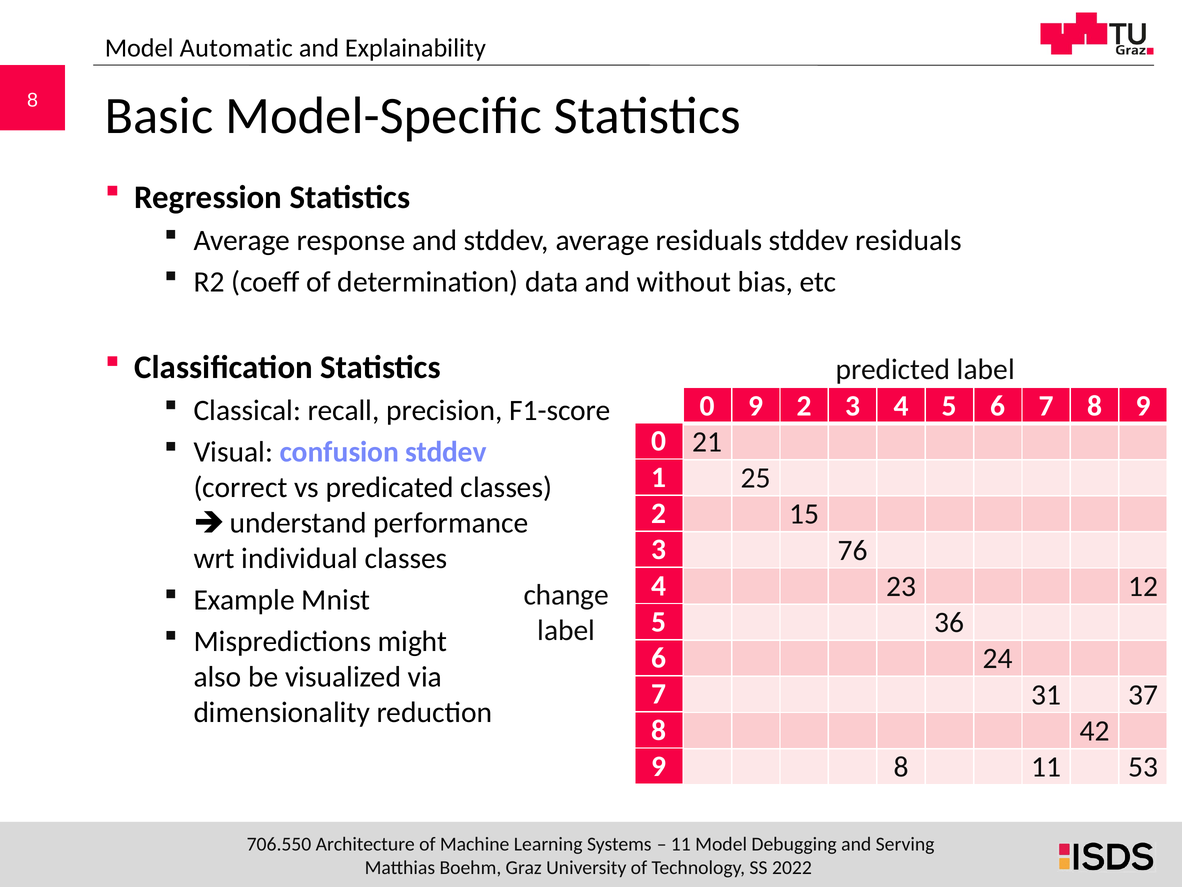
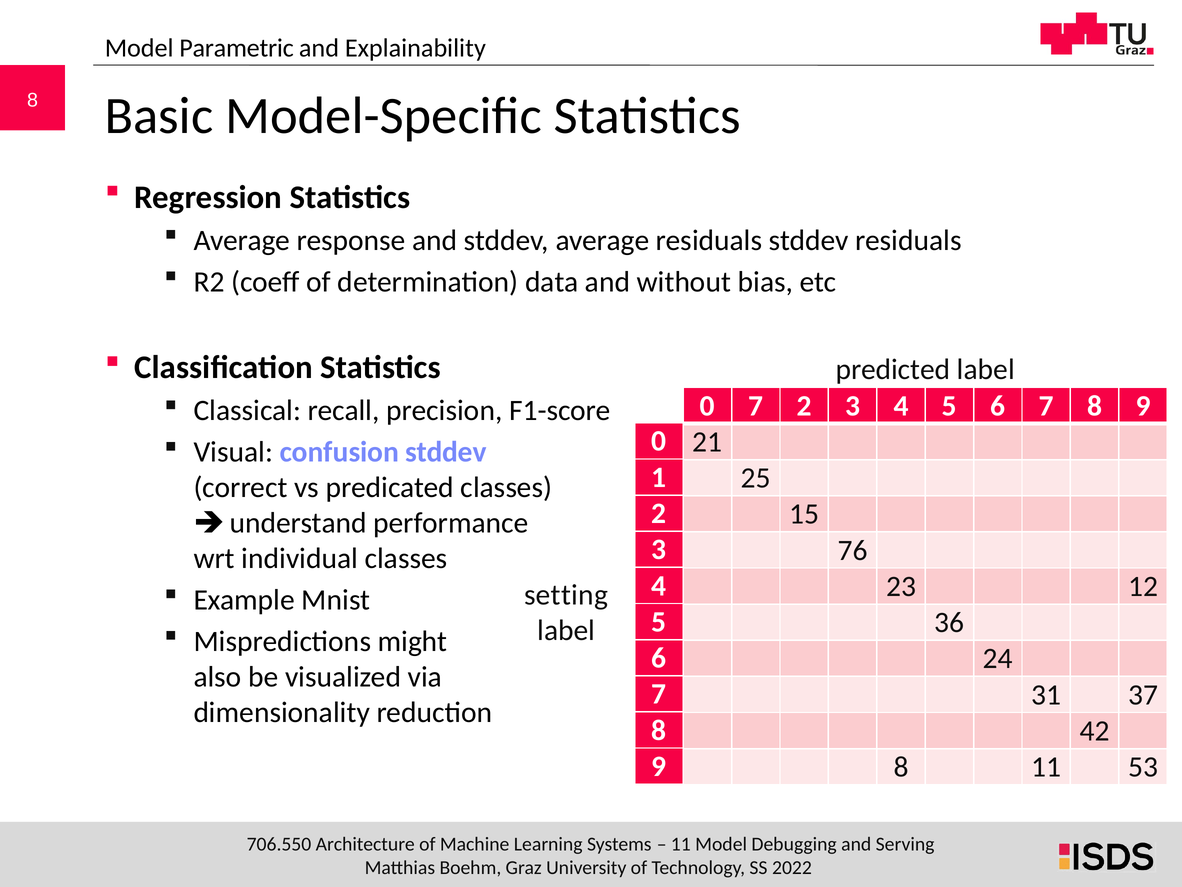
Automatic: Automatic -> Parametric
0 9: 9 -> 7
change: change -> setting
